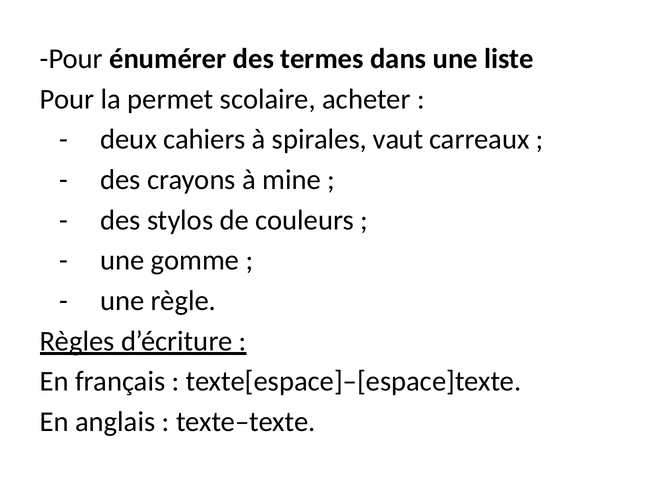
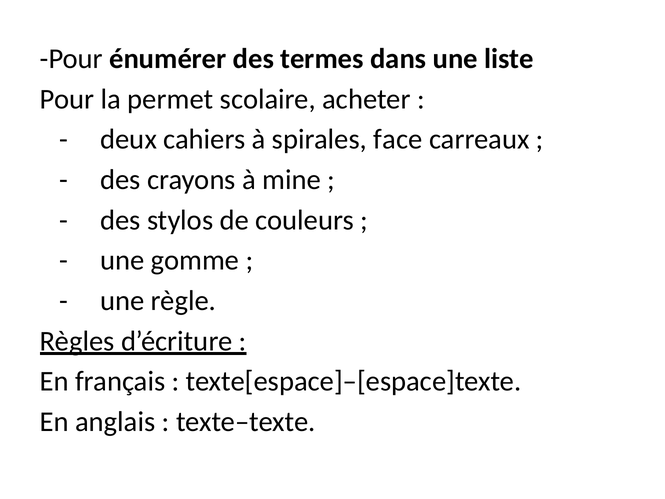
vaut: vaut -> face
